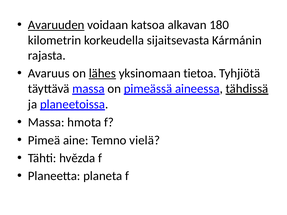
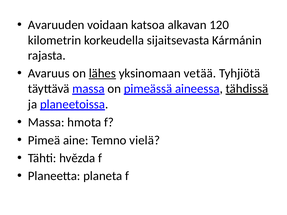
Avaruuden underline: present -> none
180: 180 -> 120
tietoa: tietoa -> vetää
